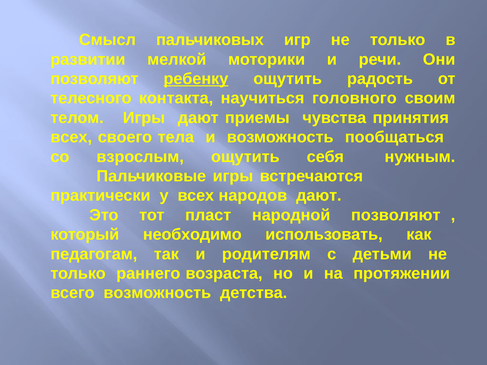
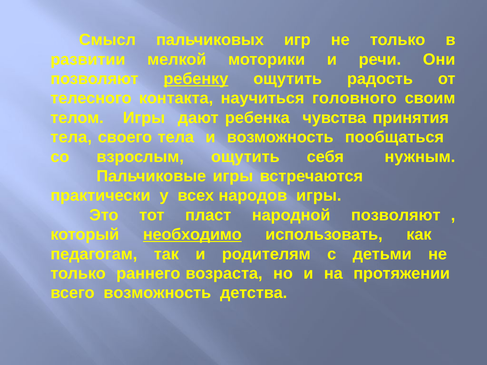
приемы: приемы -> ребенка
всех at (71, 137): всех -> тела
народов дают: дают -> игры
необходимо underline: none -> present
